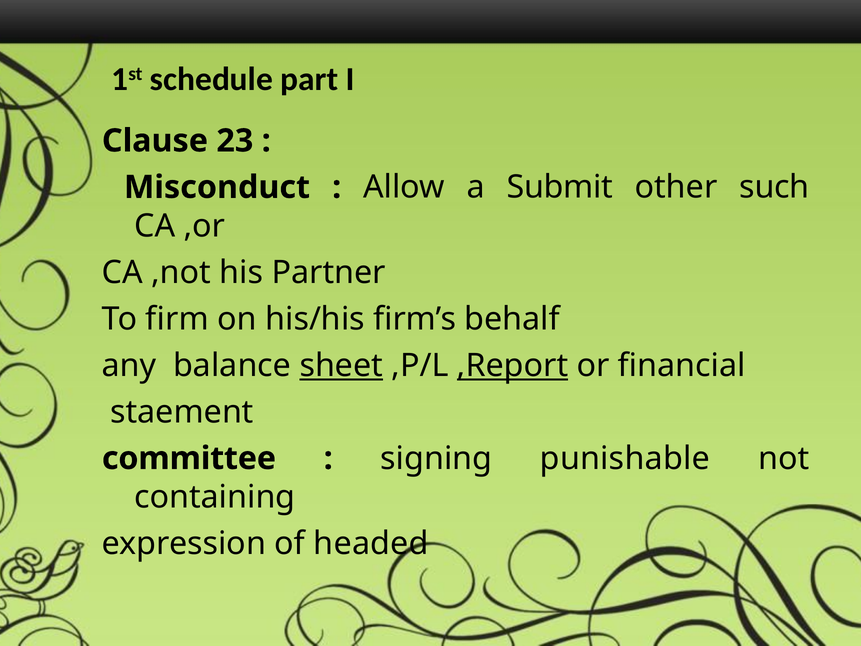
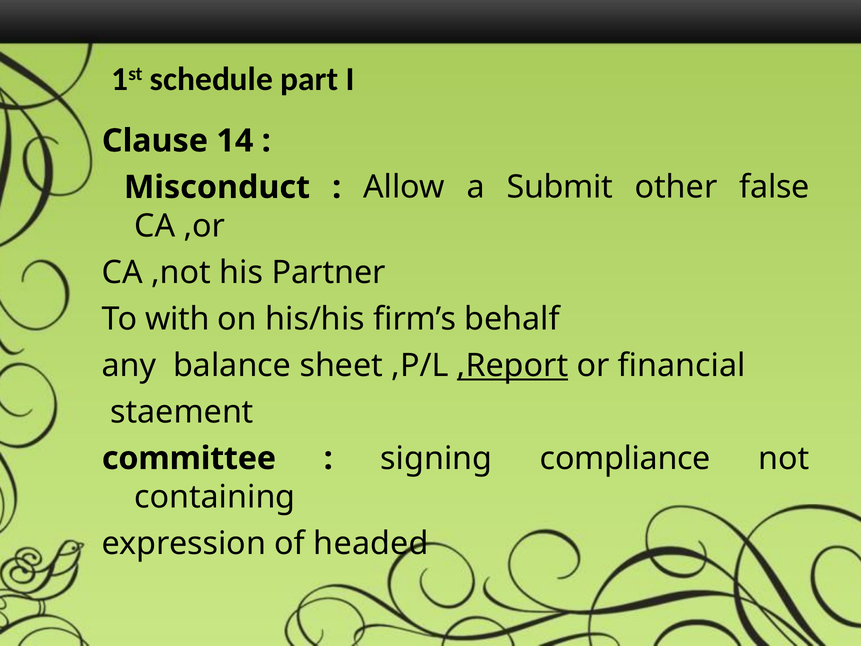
23: 23 -> 14
such: such -> false
firm: firm -> with
sheet underline: present -> none
punishable: punishable -> compliance
